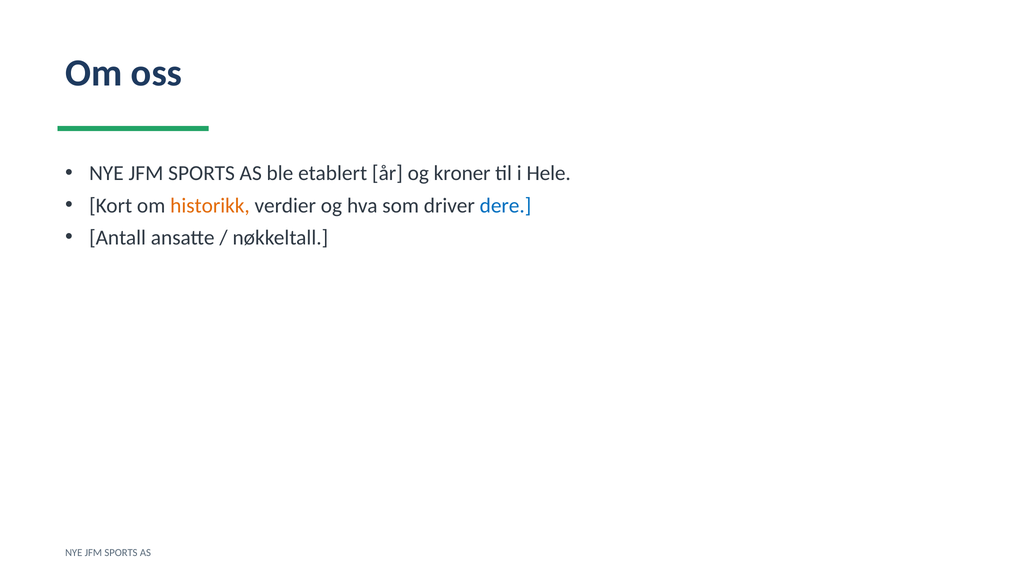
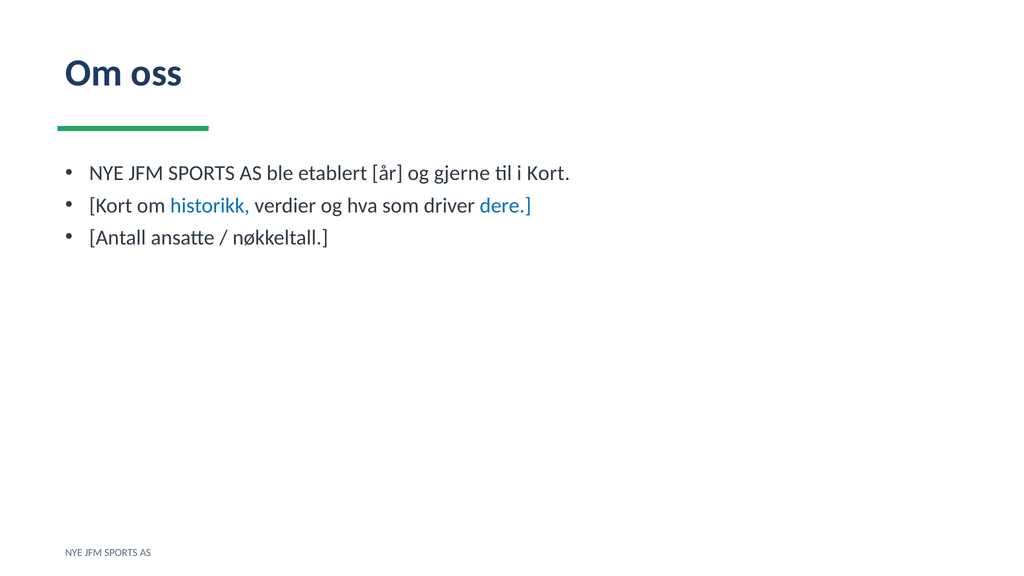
kroner: kroner -> gjerne
i Hele: Hele -> Kort
historikk colour: orange -> blue
